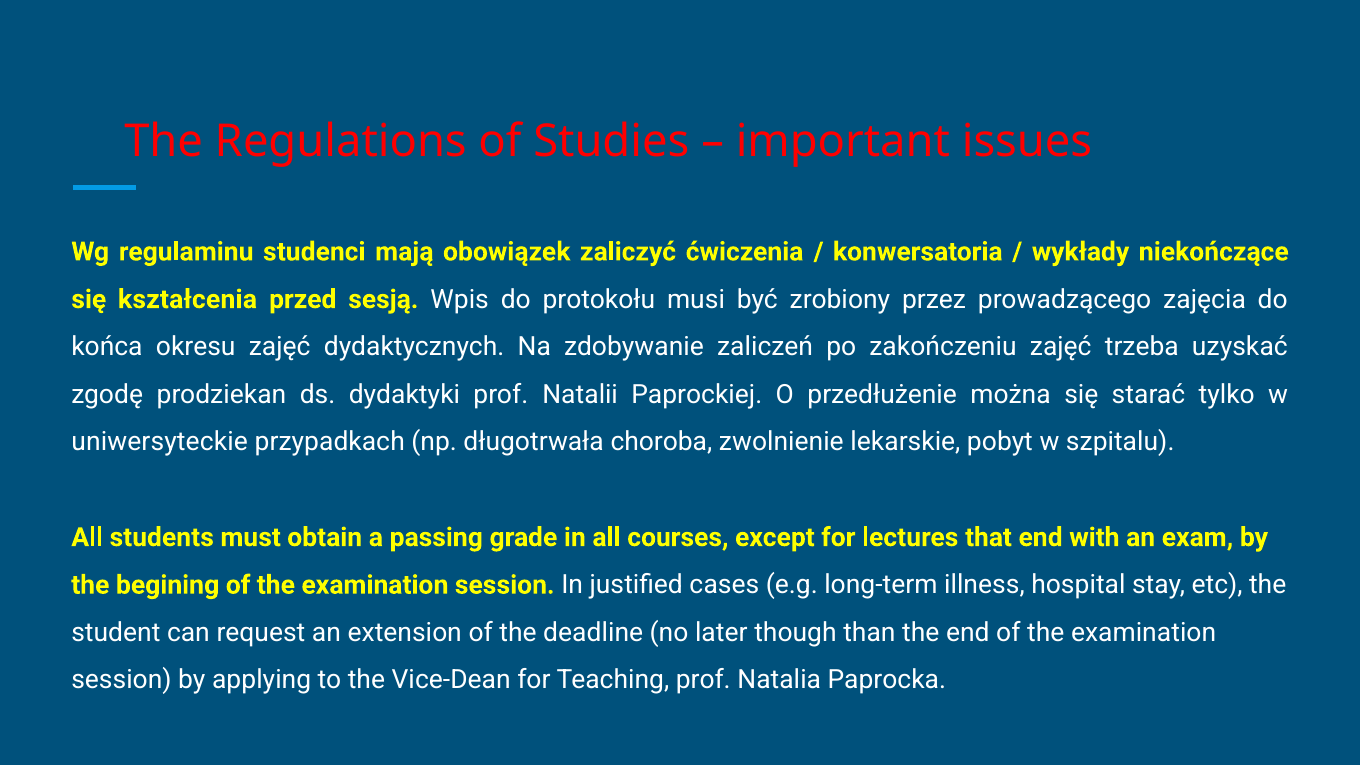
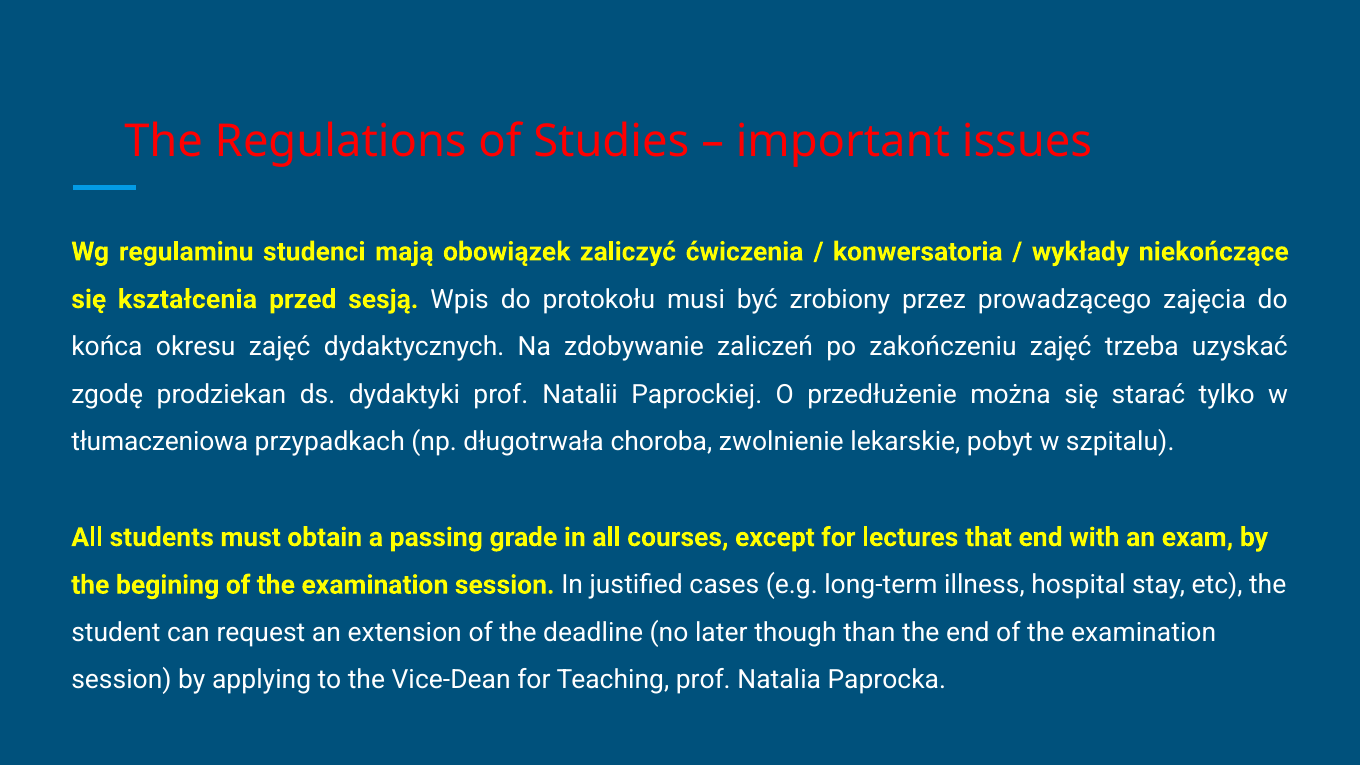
uniwersyteckie: uniwersyteckie -> tłumaczeniowa
